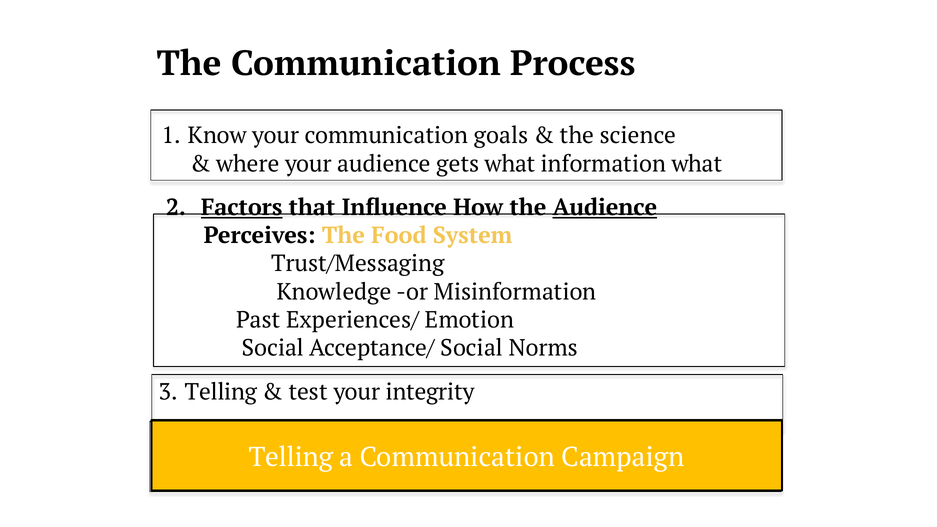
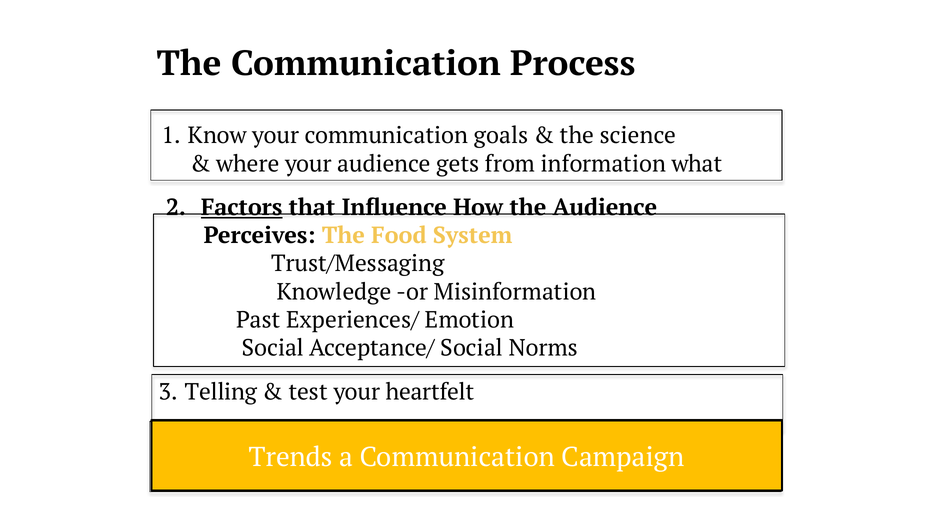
gets what: what -> from
Audience at (605, 208) underline: present -> none
integrity: integrity -> heartfelt
Telling at (291, 457): Telling -> Trends
